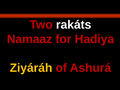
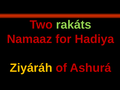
rakáts colour: white -> light green
